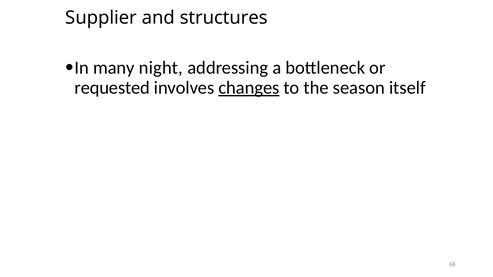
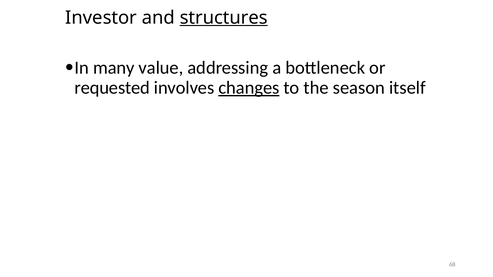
Supplier: Supplier -> Investor
structures underline: none -> present
night: night -> value
